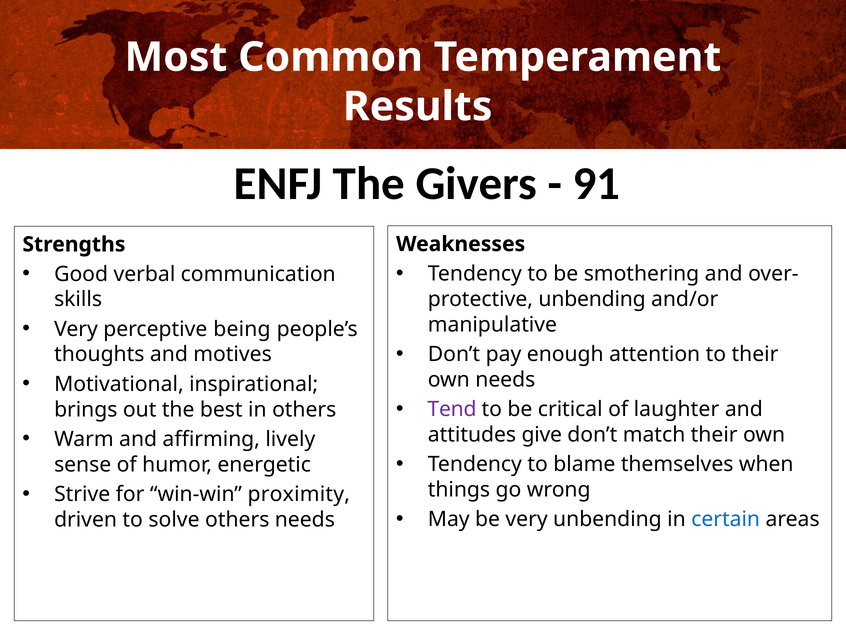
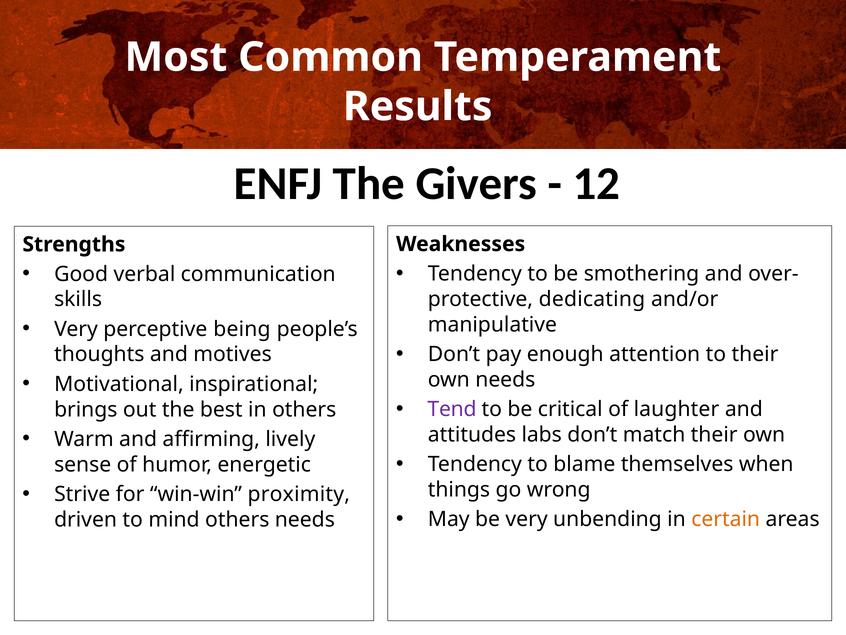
91: 91 -> 12
unbending at (592, 299): unbending -> dedicating
give: give -> labs
certain colour: blue -> orange
solve: solve -> mind
